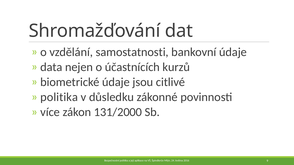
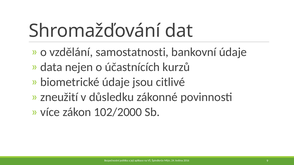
politika at (59, 97): politika -> zneužití
131/2000: 131/2000 -> 102/2000
